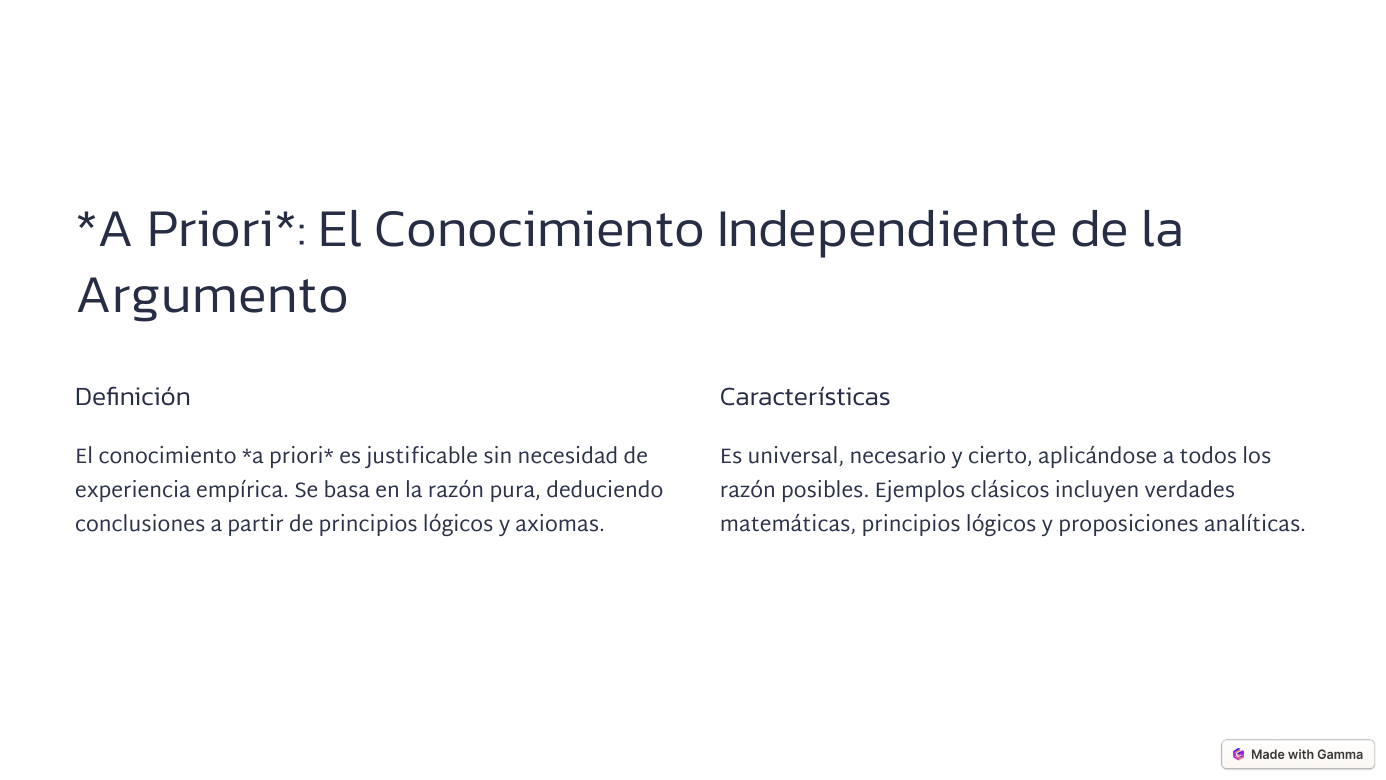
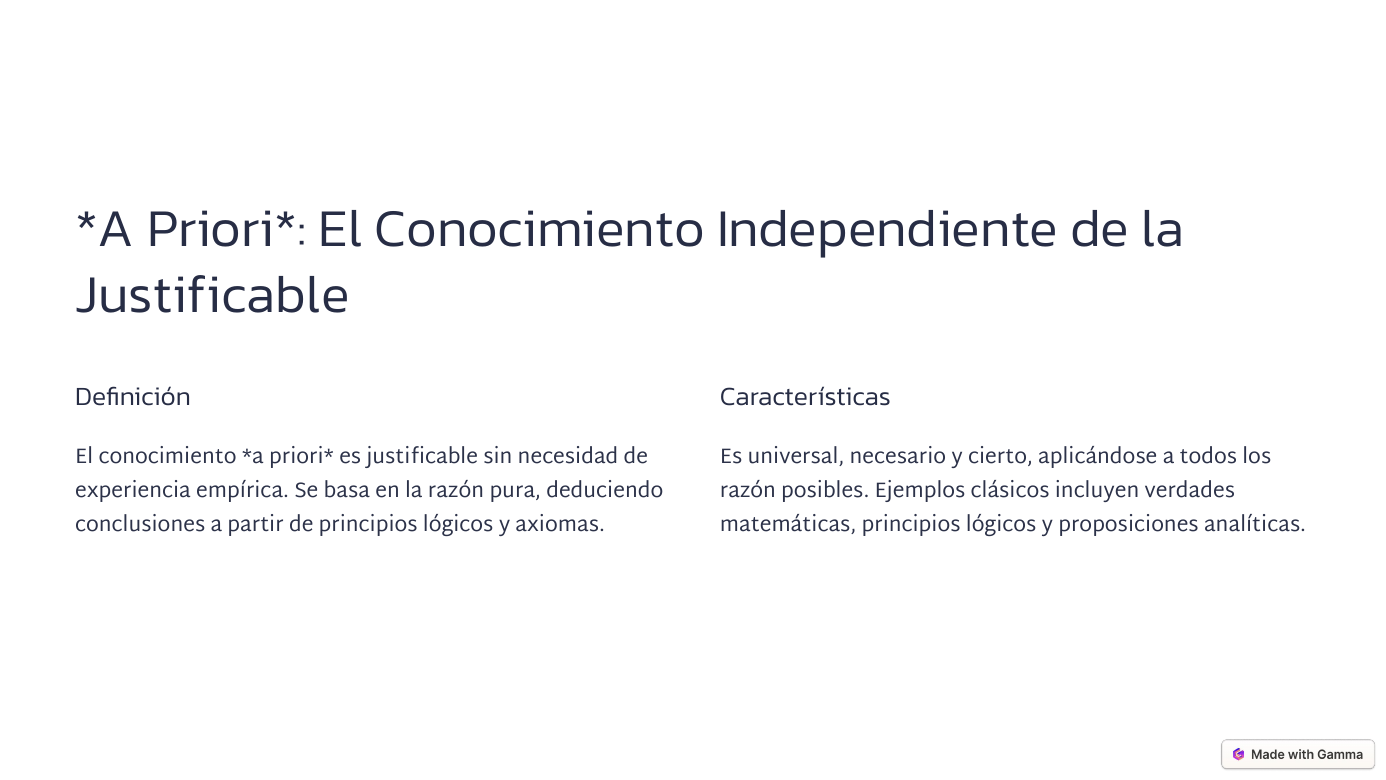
Argumento at (212, 295): Argumento -> Justificable
